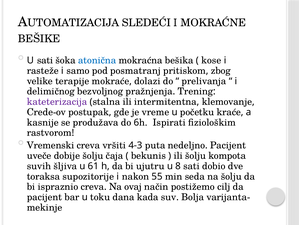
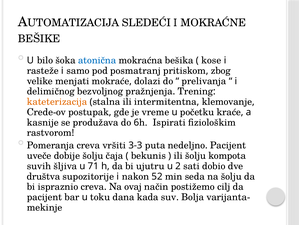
U sati: sati -> bilo
terapije: terapije -> menjati
kateterizacija colour: purple -> orange
Vremenski: Vremenski -> Pomeranja
4-3: 4-3 -> 3-3
61: 61 -> 71
8: 8 -> 2
toraksa: toraksa -> društva
55: 55 -> 52
